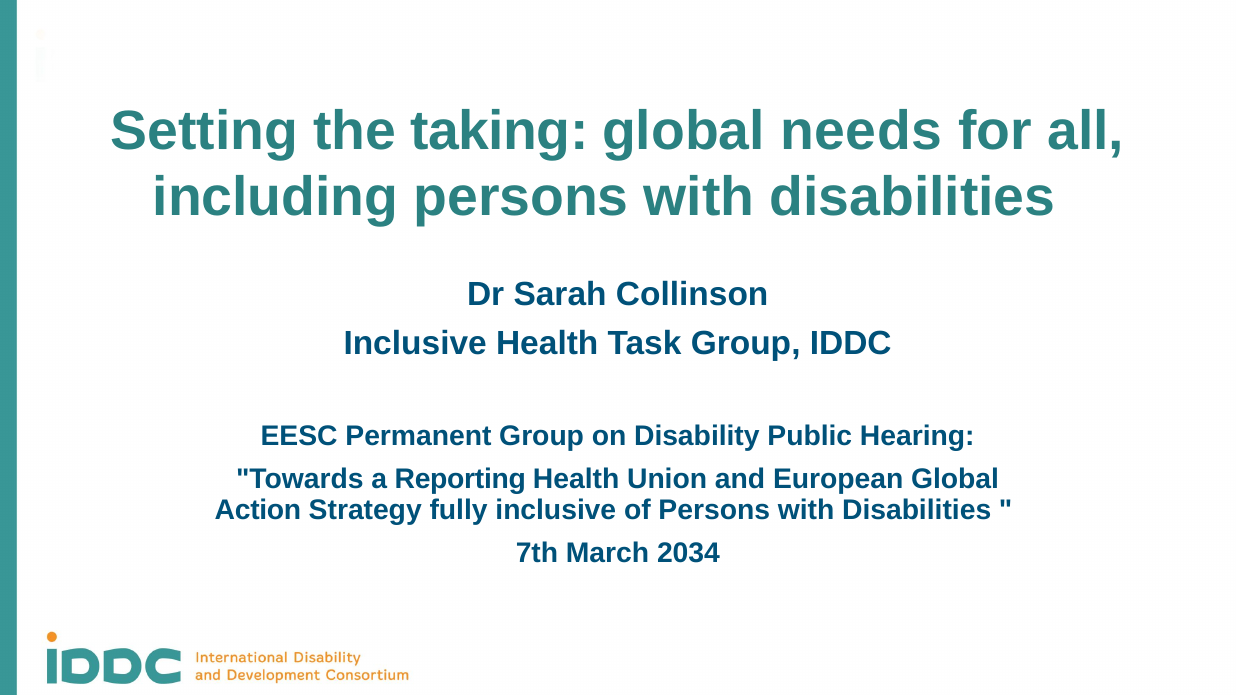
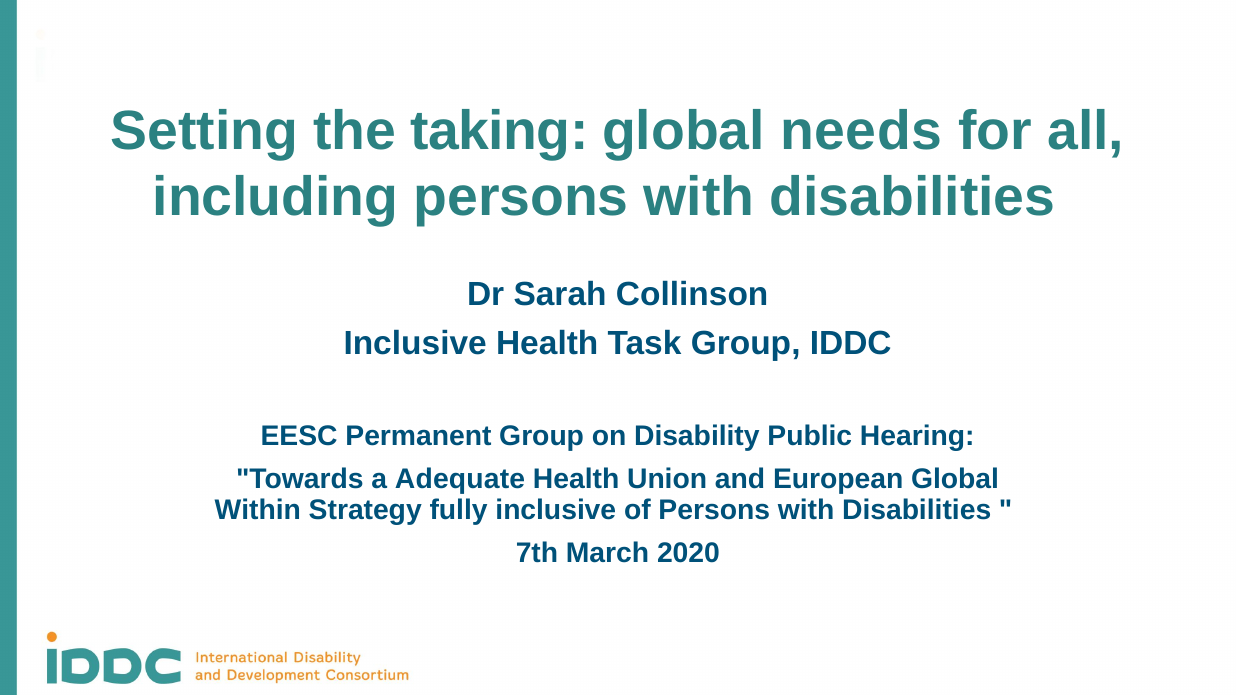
Reporting: Reporting -> Adequate
Action: Action -> Within
2034: 2034 -> 2020
